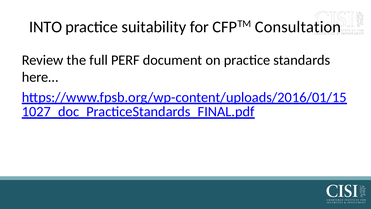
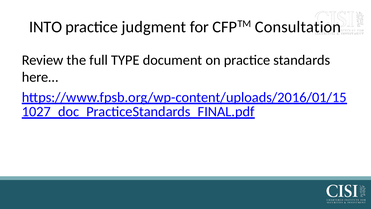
suitability: suitability -> judgment
PERF: PERF -> TYPE
